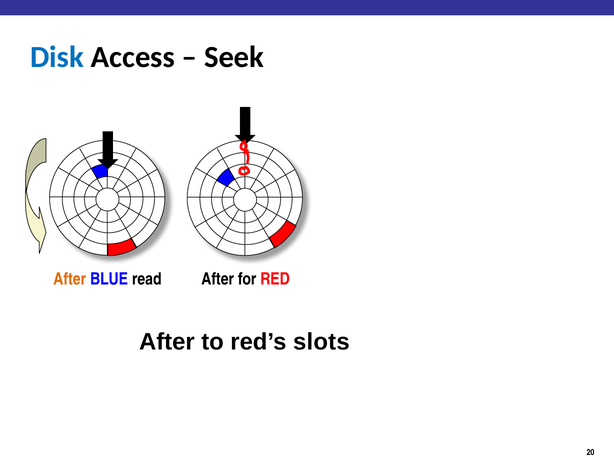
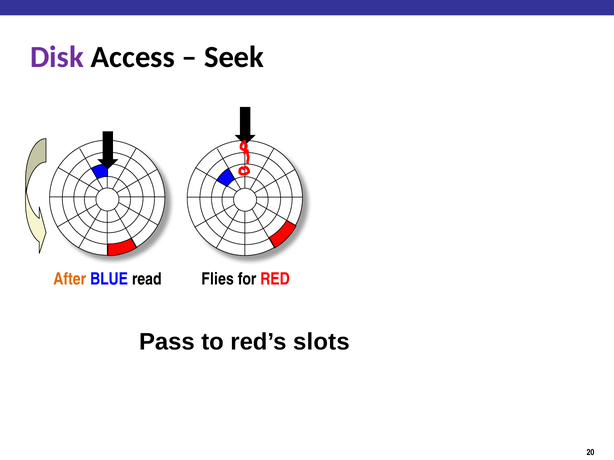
Disk colour: blue -> purple
read After: After -> Flies
After at (167, 342): After -> Pass
